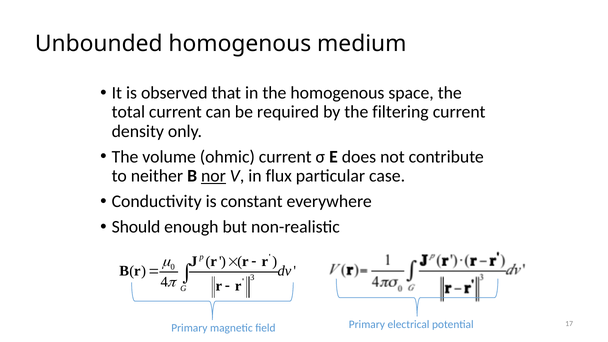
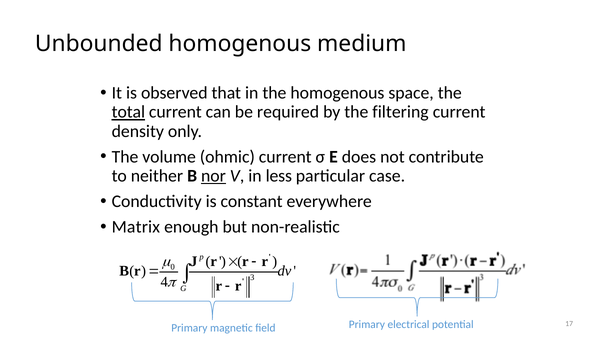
total underline: none -> present
flux: flux -> less
Should: Should -> Matrix
